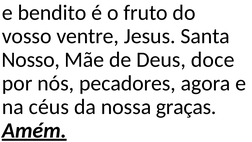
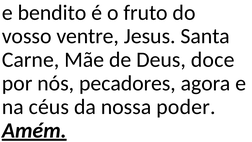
Nosso: Nosso -> Carne
graças: graças -> poder
